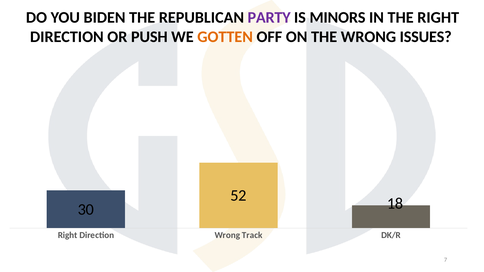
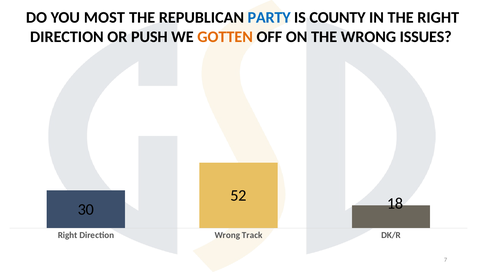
BIDEN: BIDEN -> MOST
PARTY colour: purple -> blue
MINORS: MINORS -> COUNTY
